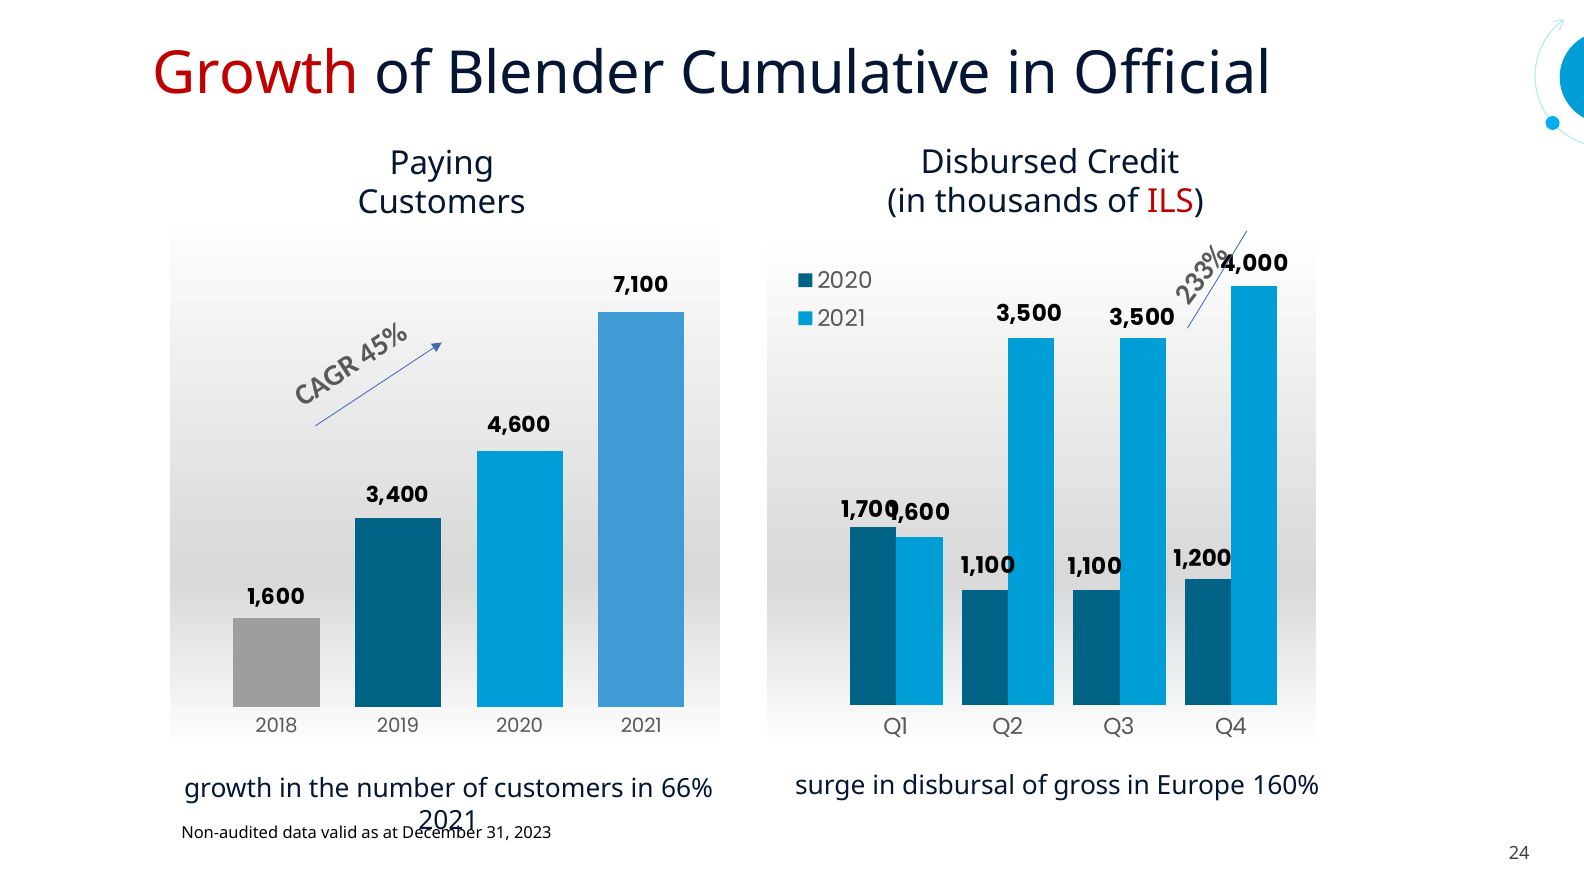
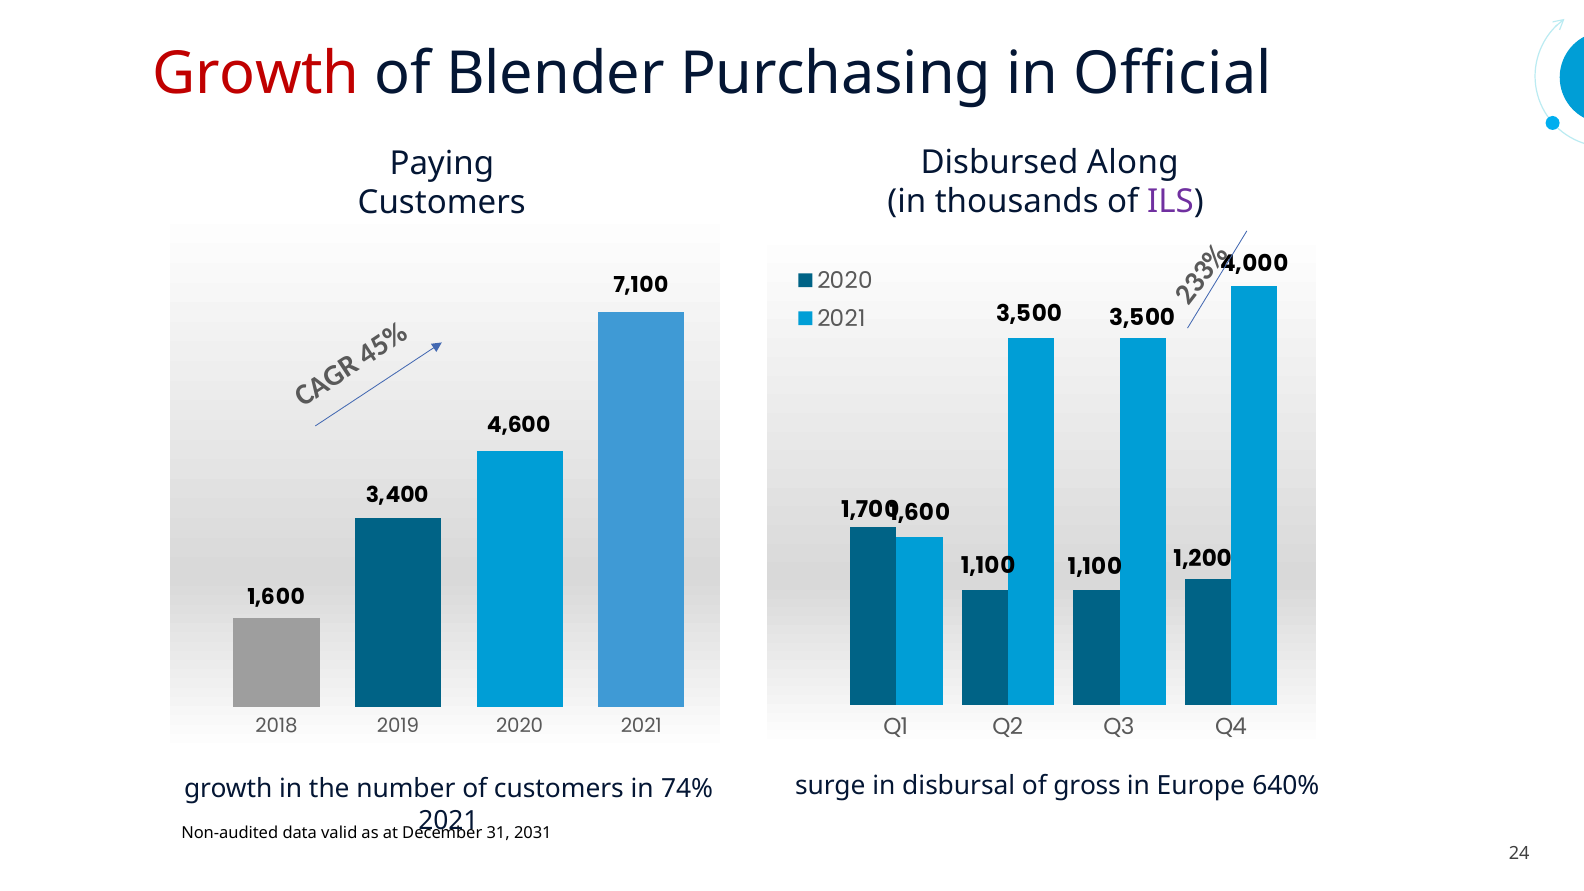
Cumulative: Cumulative -> Purchasing
Credit: Credit -> Along
ILS colour: red -> purple
160%: 160% -> 640%
66%: 66% -> 74%
2023: 2023 -> 2031
